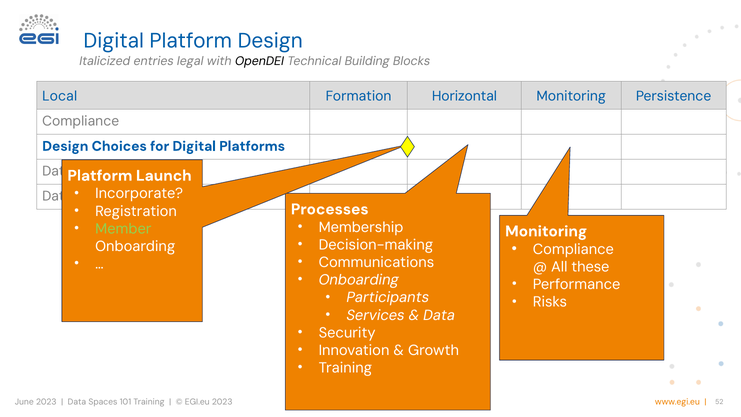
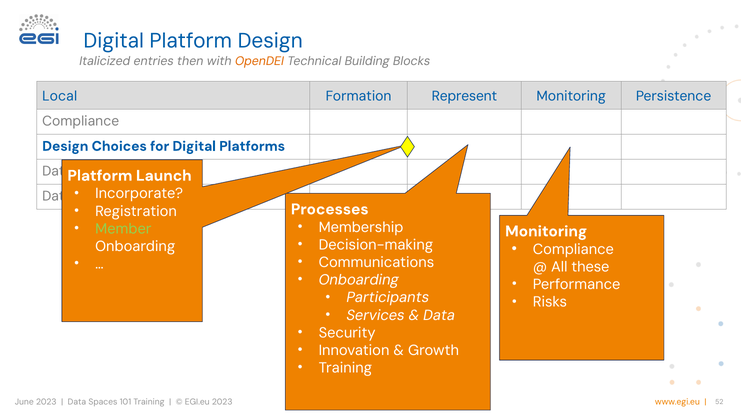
legal: legal -> then
OpenDEI colour: black -> orange
Horizontal: Horizontal -> Represent
